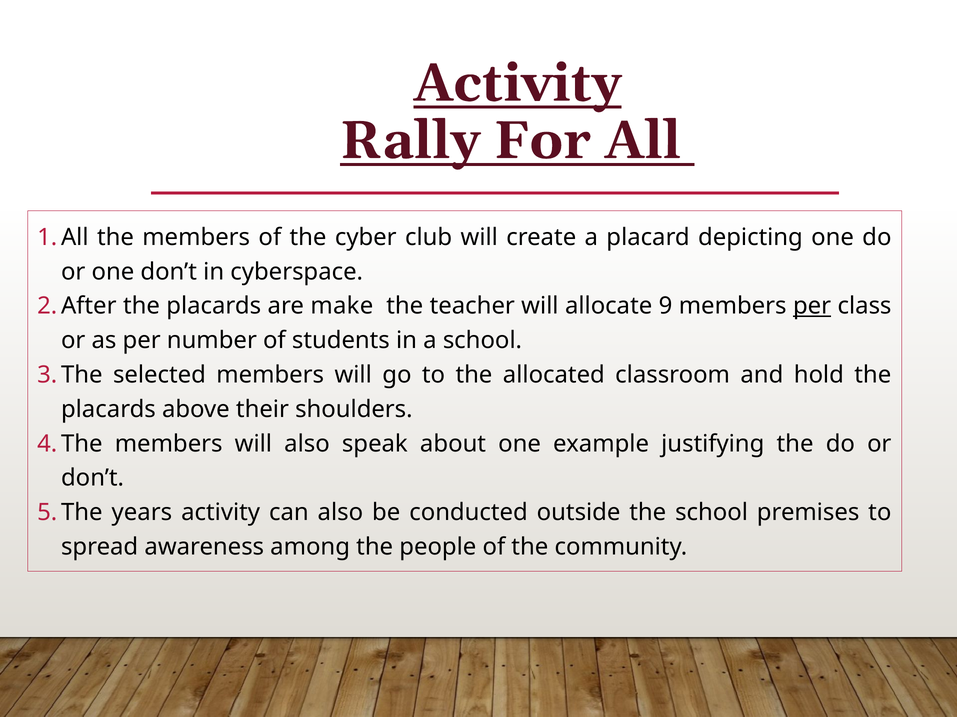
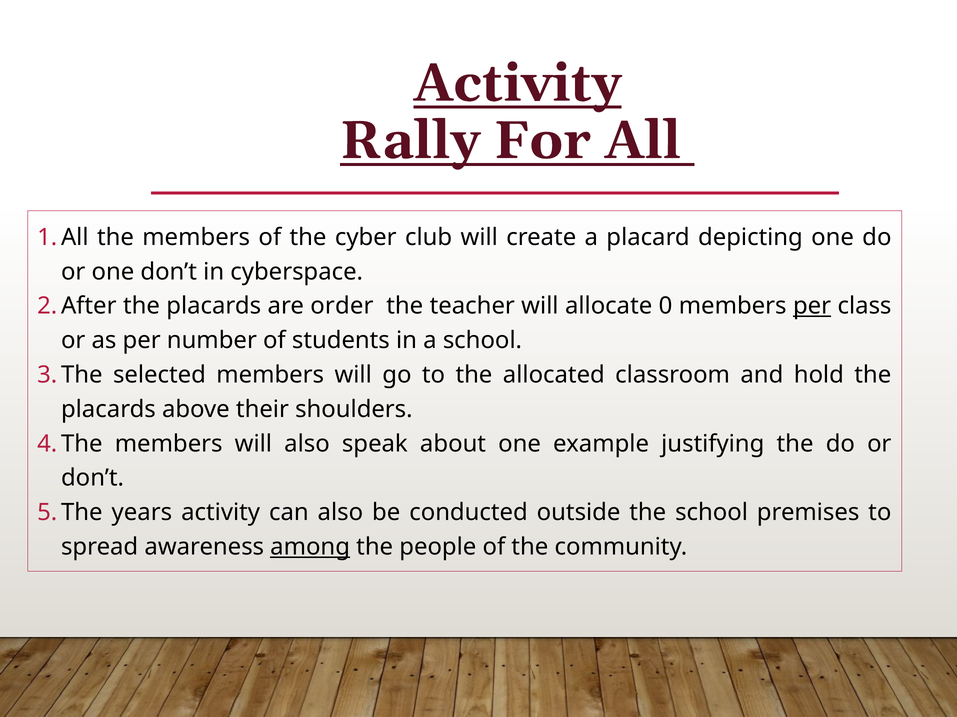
make: make -> order
9: 9 -> 0
among underline: none -> present
